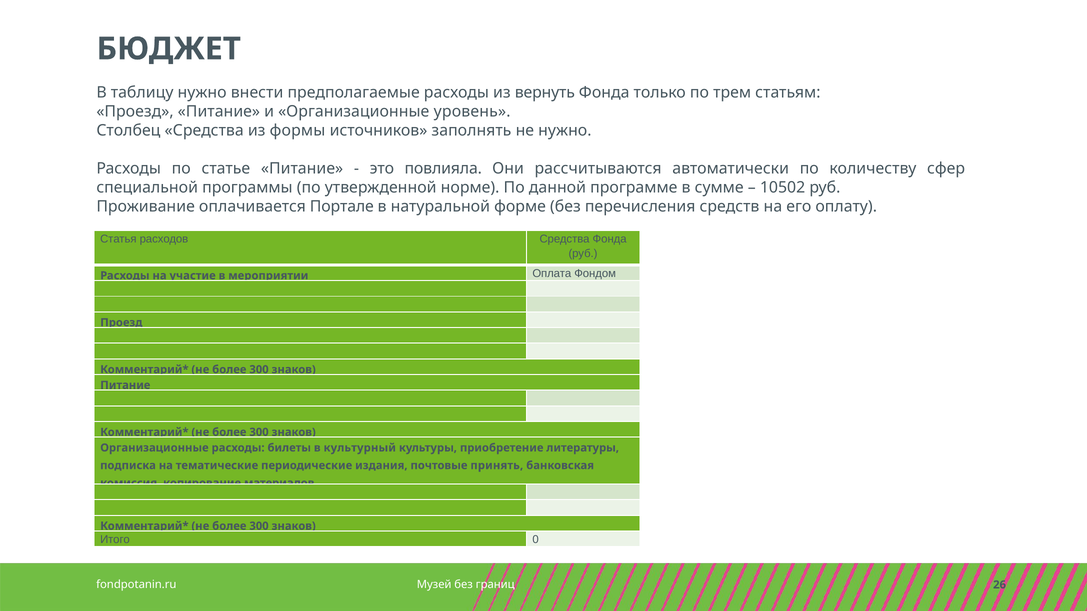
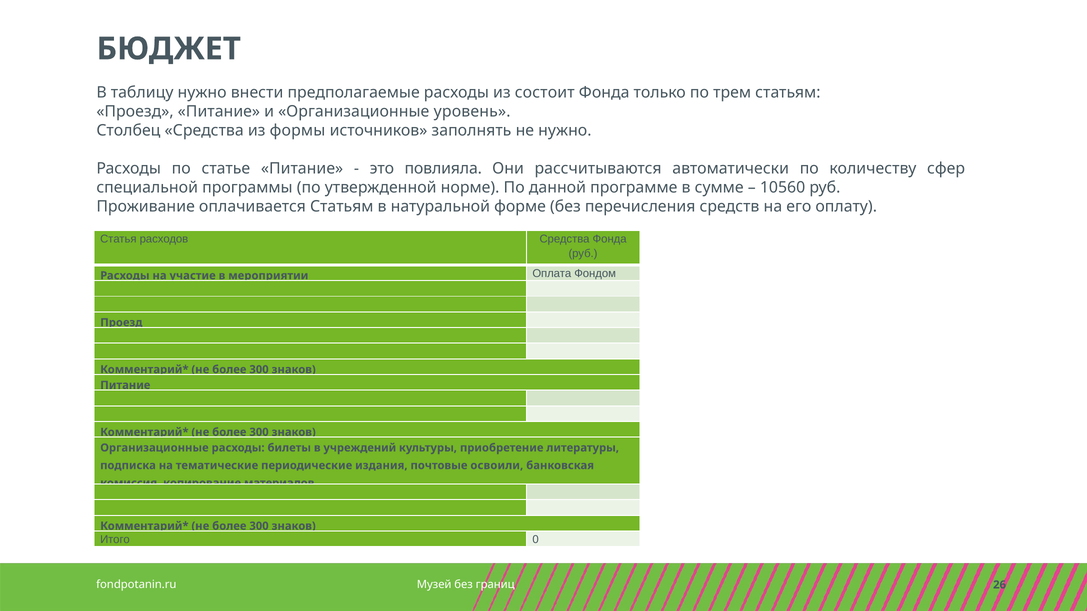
вернуть: вернуть -> состоит
10502: 10502 -> 10560
оплачивается Портале: Портале -> Статьям
культурный: культурный -> учреждений
принять: принять -> освоили
